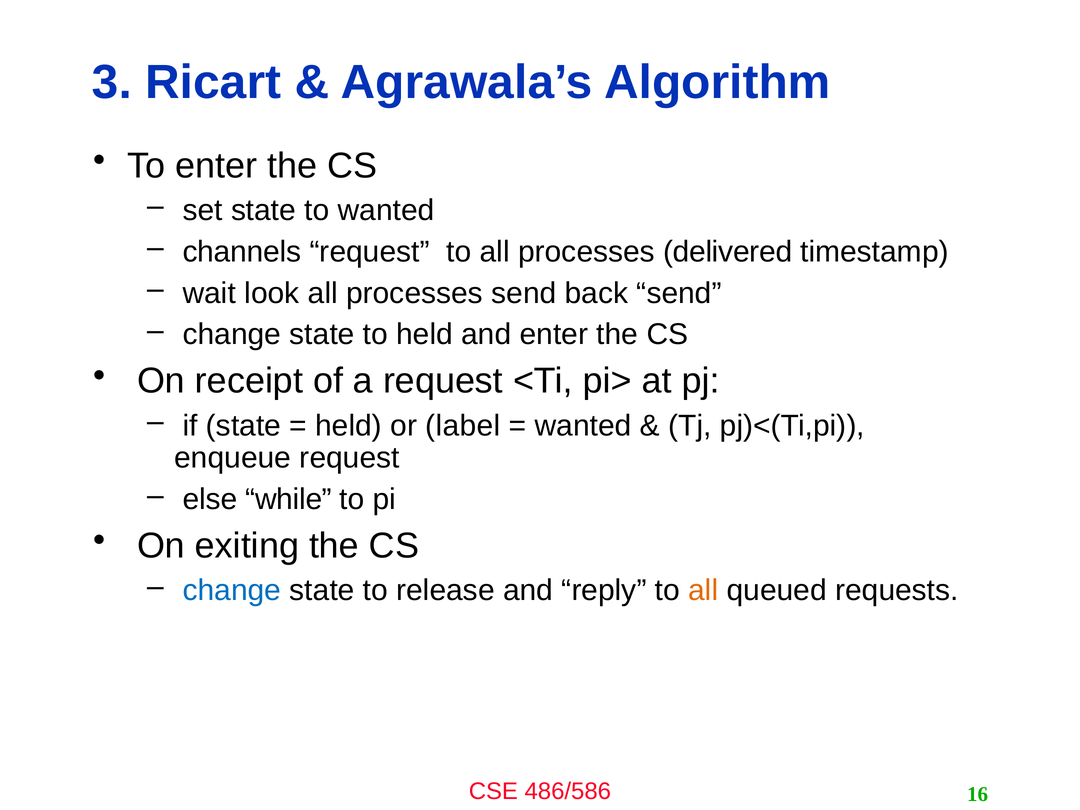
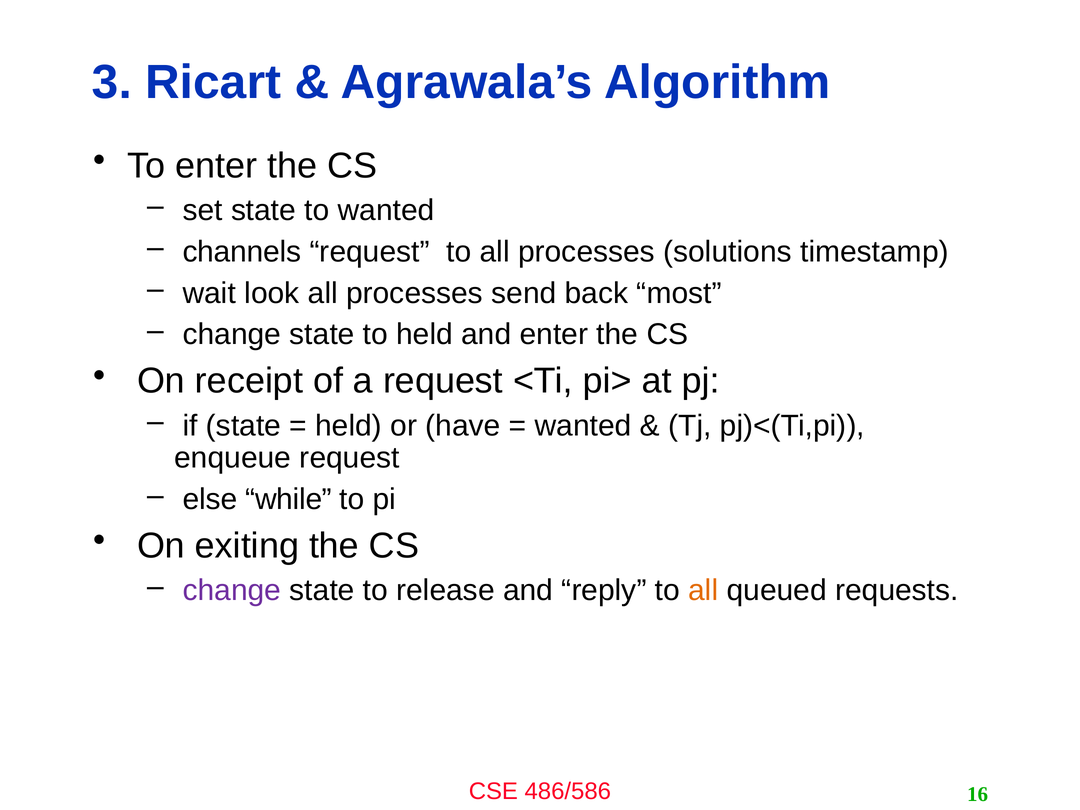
delivered: delivered -> solutions
back send: send -> most
label: label -> have
change at (232, 591) colour: blue -> purple
